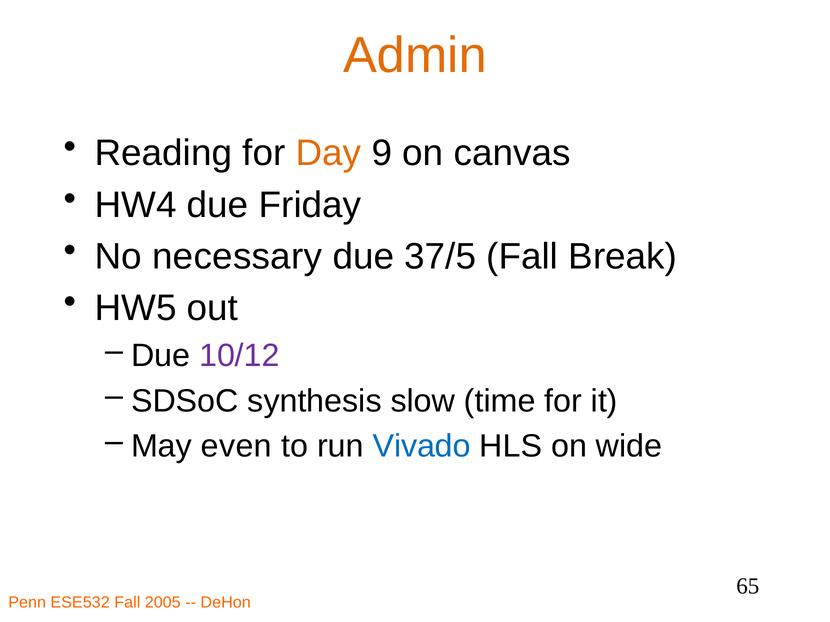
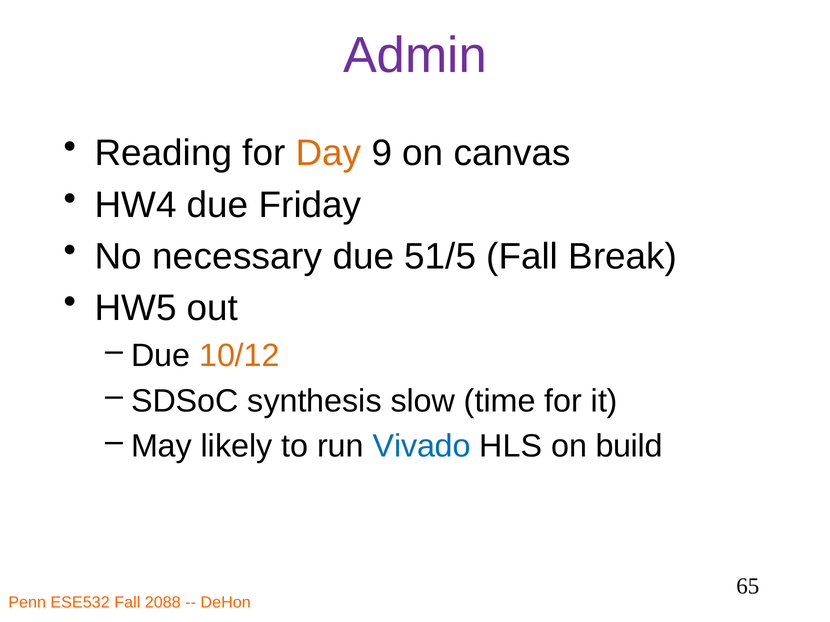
Admin colour: orange -> purple
37/5: 37/5 -> 51/5
10/12 colour: purple -> orange
even: even -> likely
wide: wide -> build
2005: 2005 -> 2088
